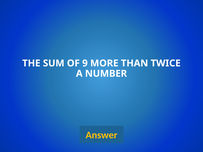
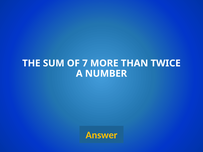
9: 9 -> 7
